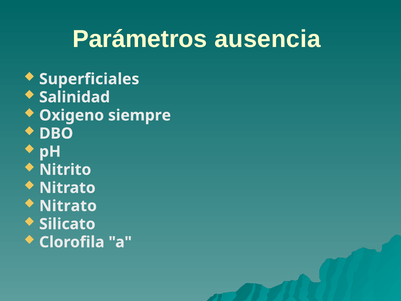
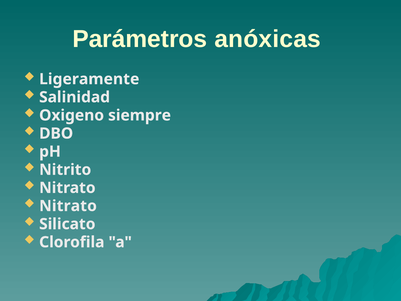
ausencia: ausencia -> anóxicas
Superficiales: Superficiales -> Ligeramente
